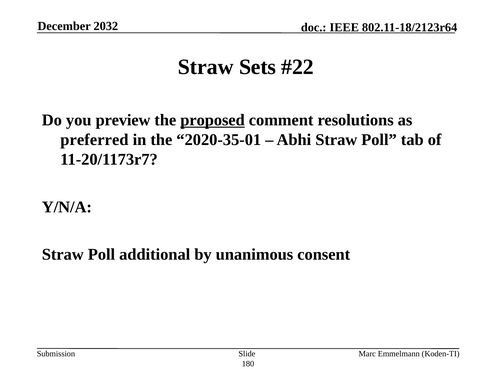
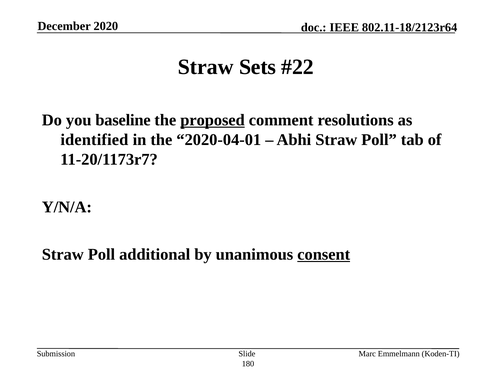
2032: 2032 -> 2020
preview: preview -> baseline
preferred: preferred -> identified
2020-35-01: 2020-35-01 -> 2020-04-01
consent underline: none -> present
